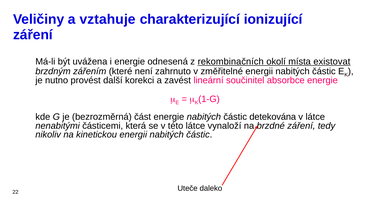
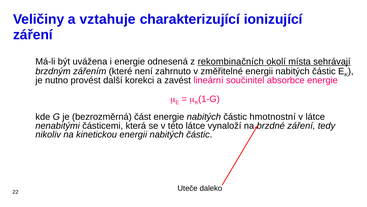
existovat: existovat -> sehrávají
detekována: detekována -> hmotnostní
